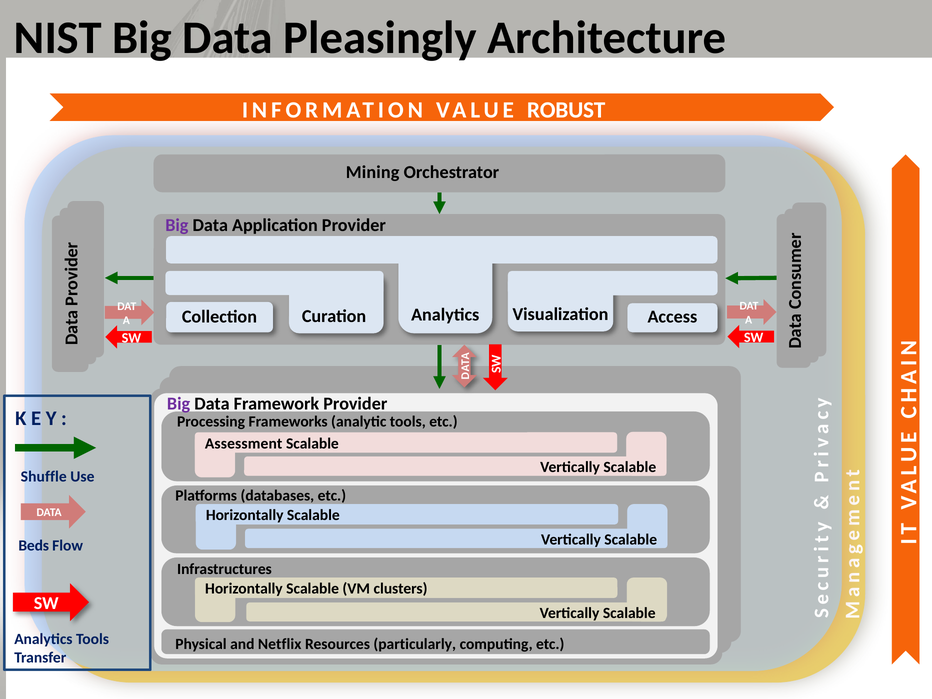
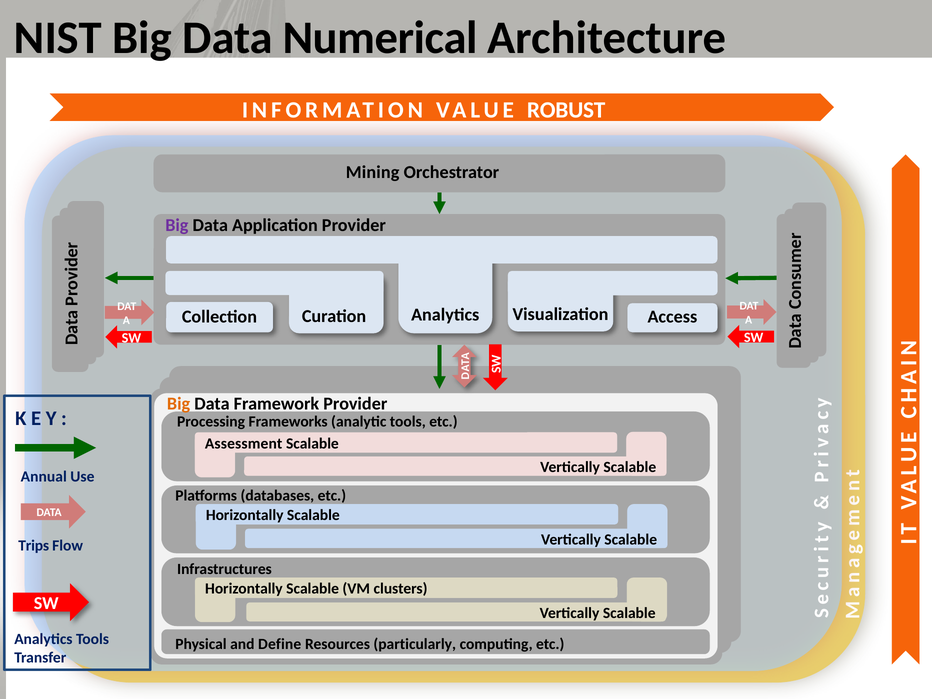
Pleasingly: Pleasingly -> Numerical
Big at (179, 404) colour: purple -> orange
Shuffle: Shuffle -> Annual
Beds: Beds -> Trips
Netflix: Netflix -> Define
